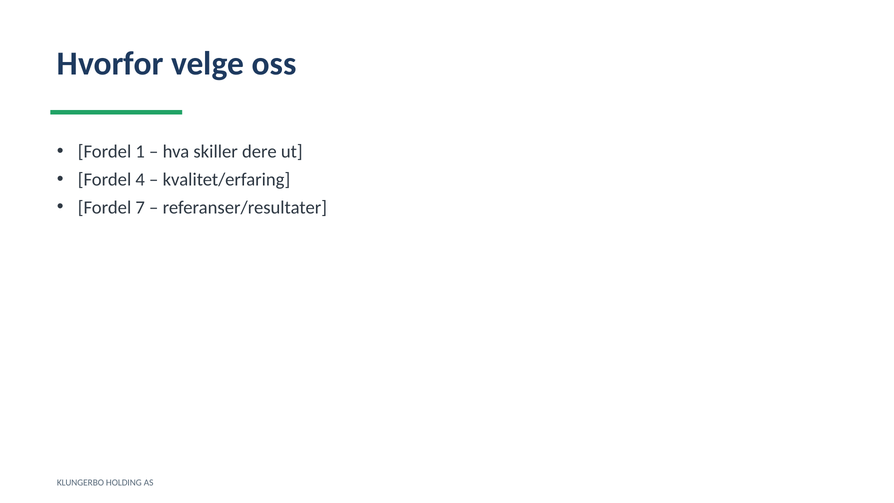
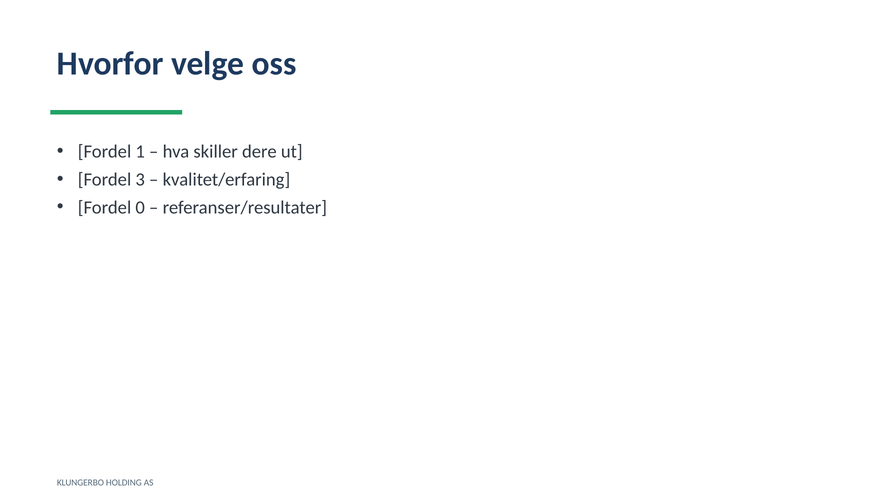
4: 4 -> 3
7: 7 -> 0
